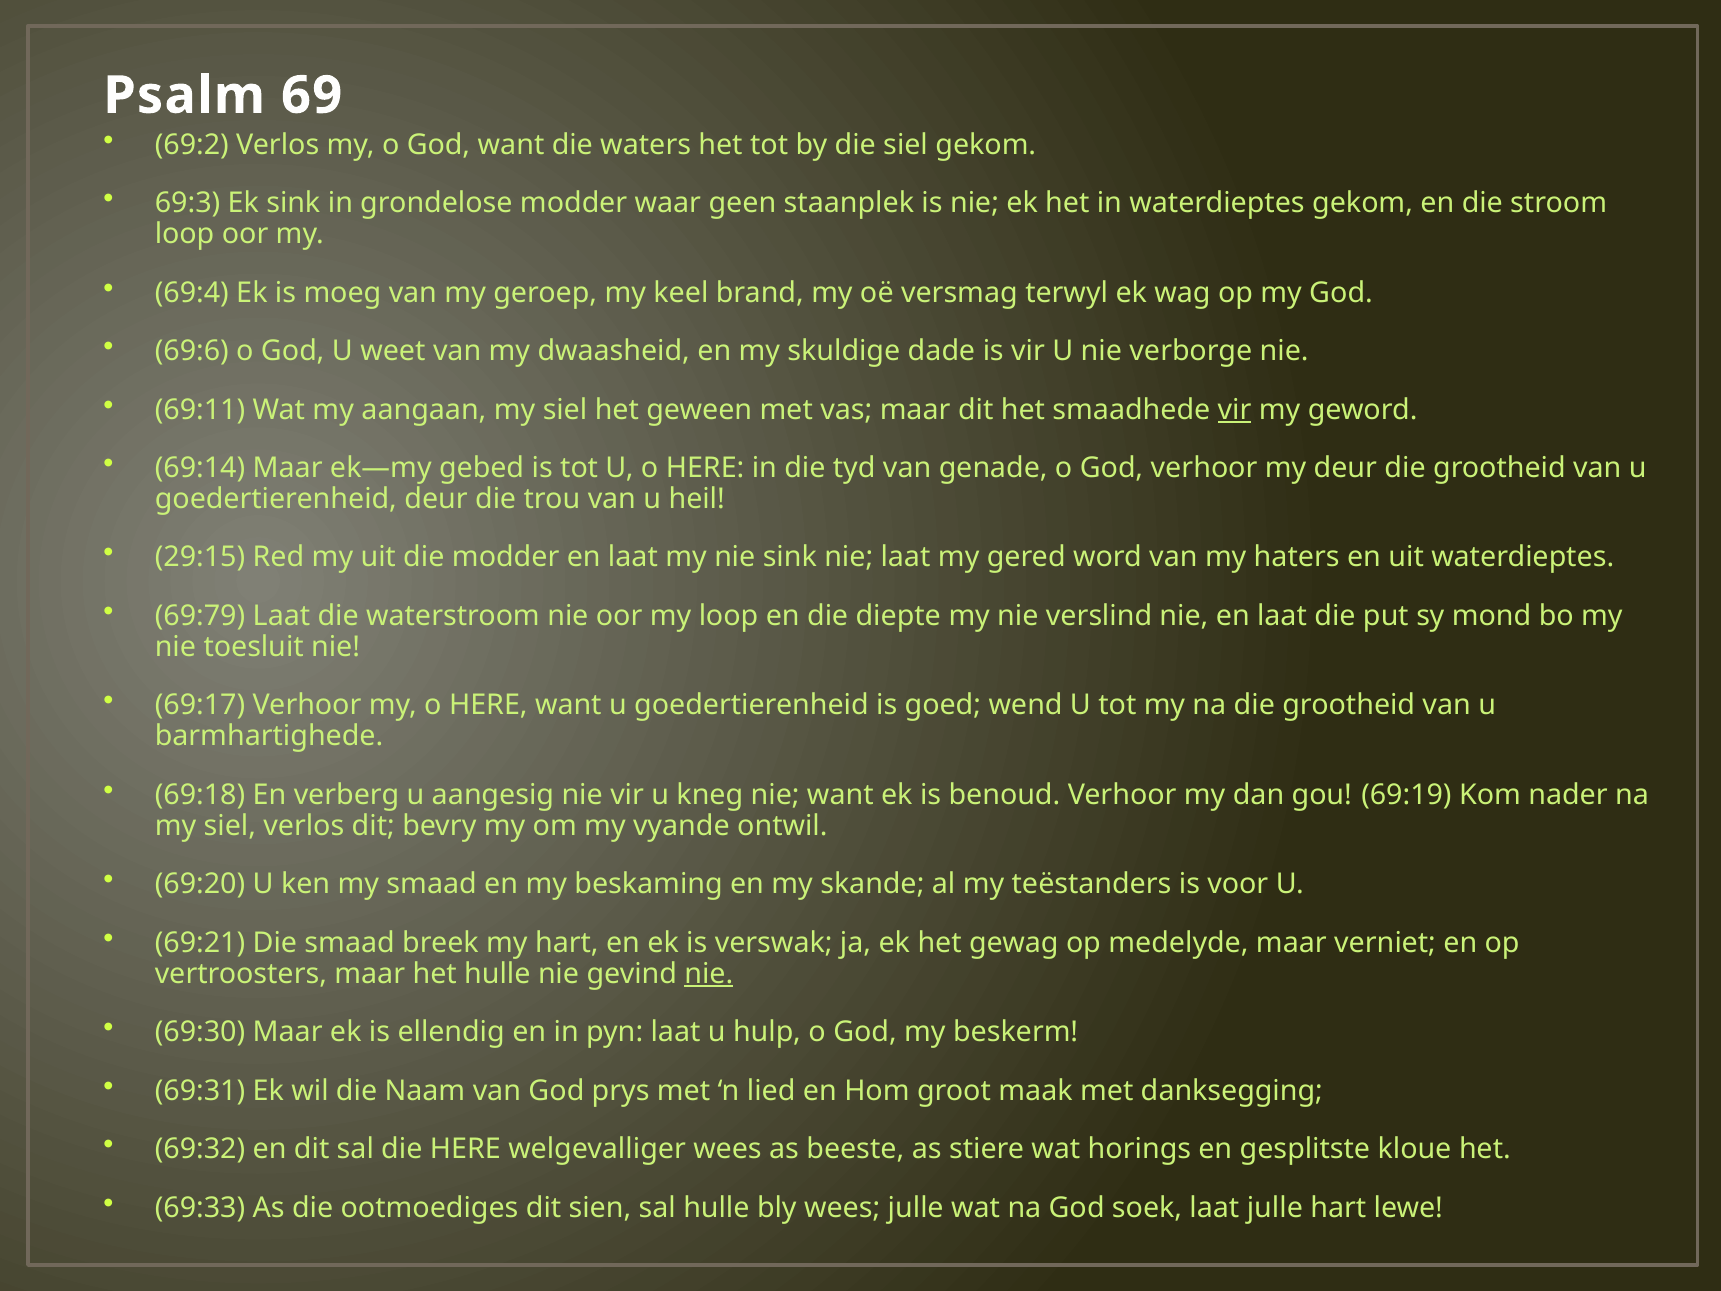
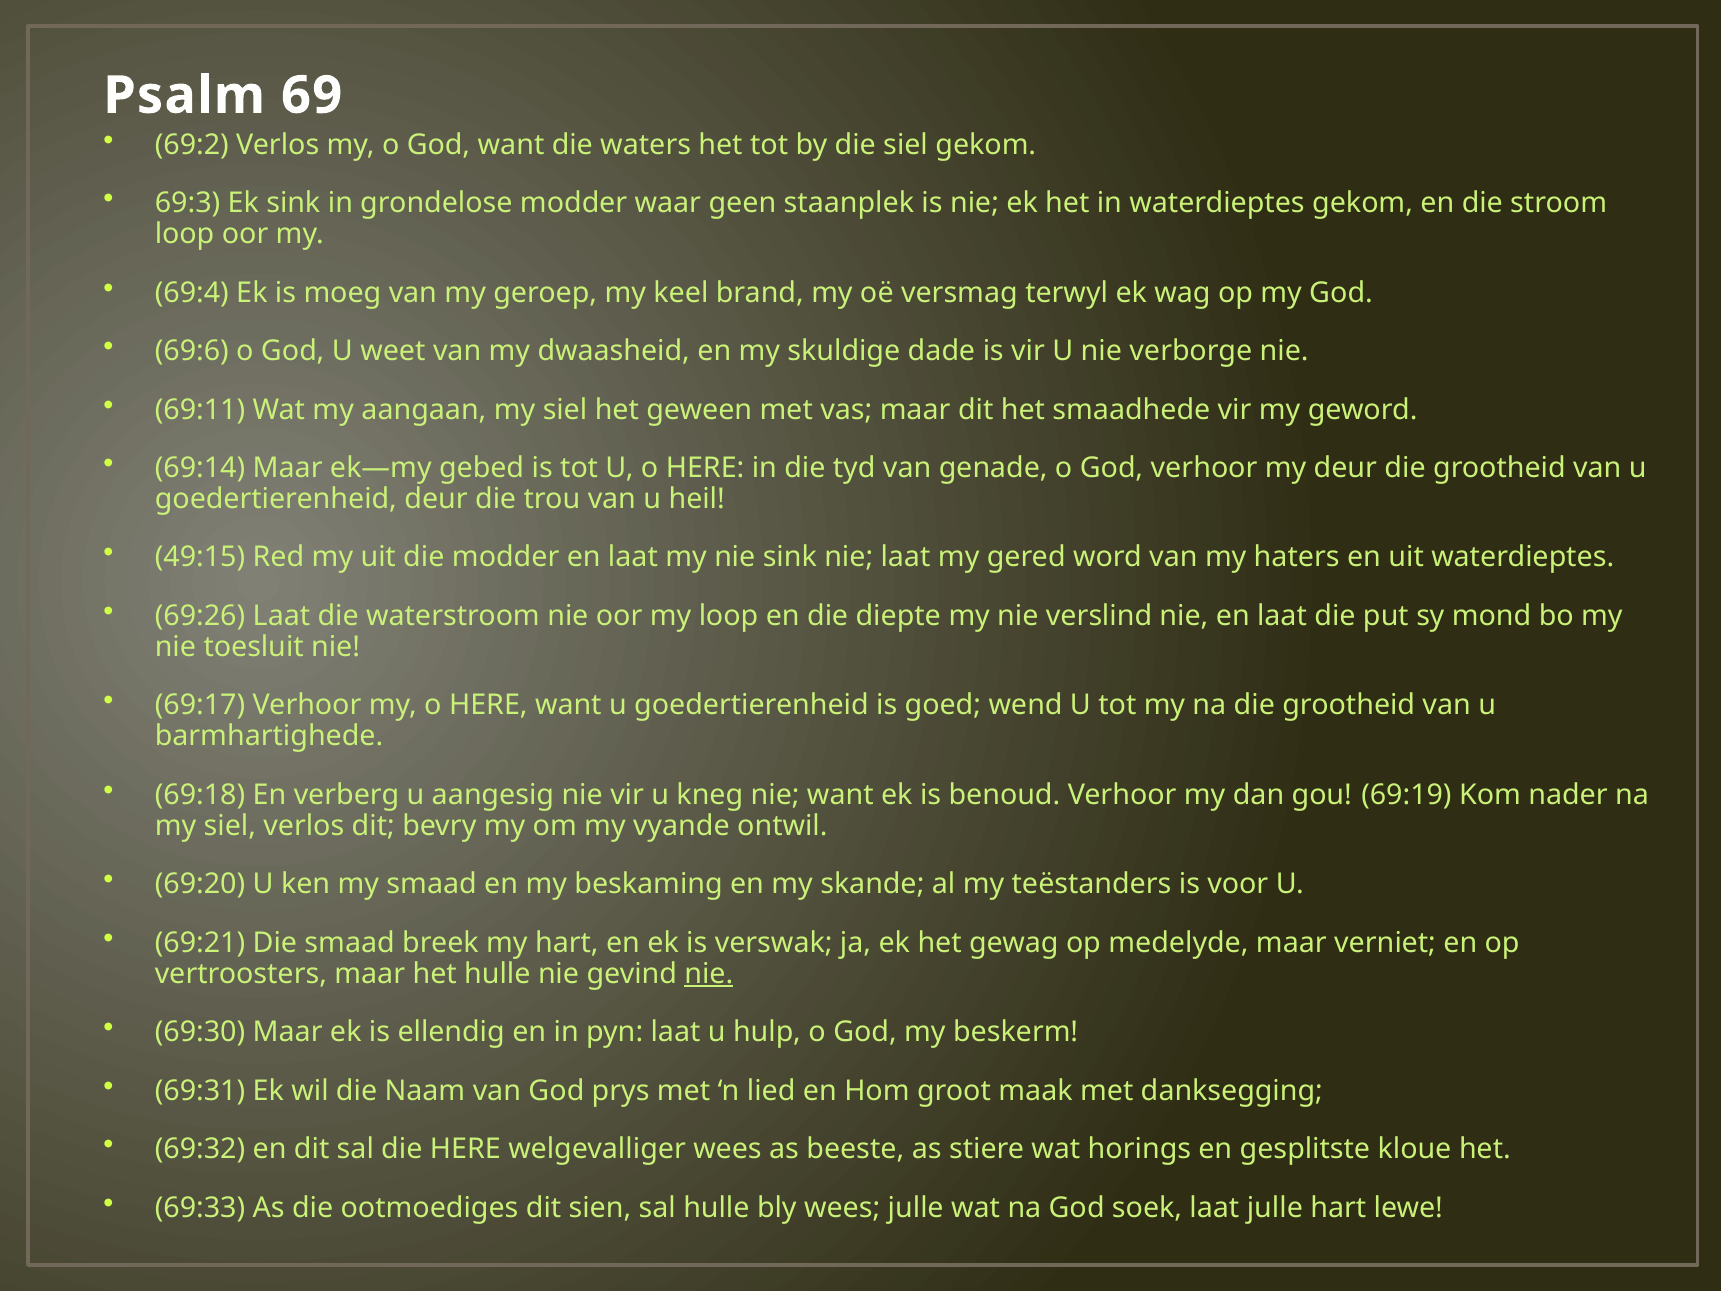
vir at (1235, 409) underline: present -> none
29:15: 29:15 -> 49:15
69:79: 69:79 -> 69:26
